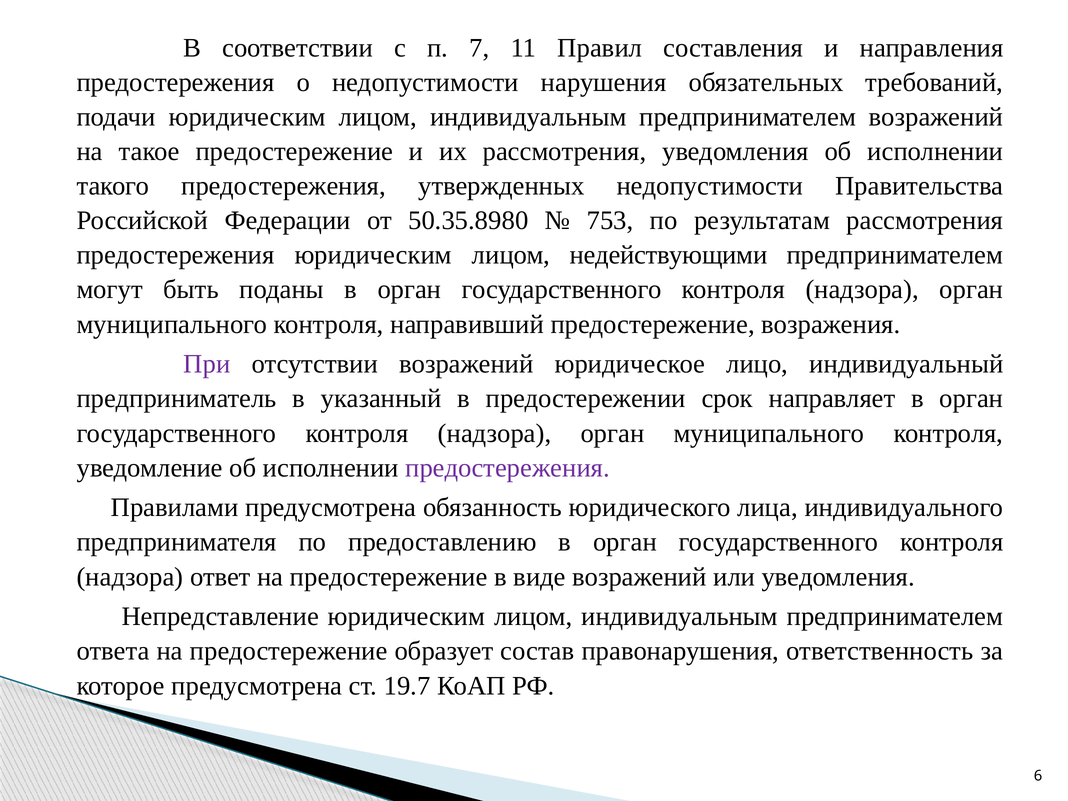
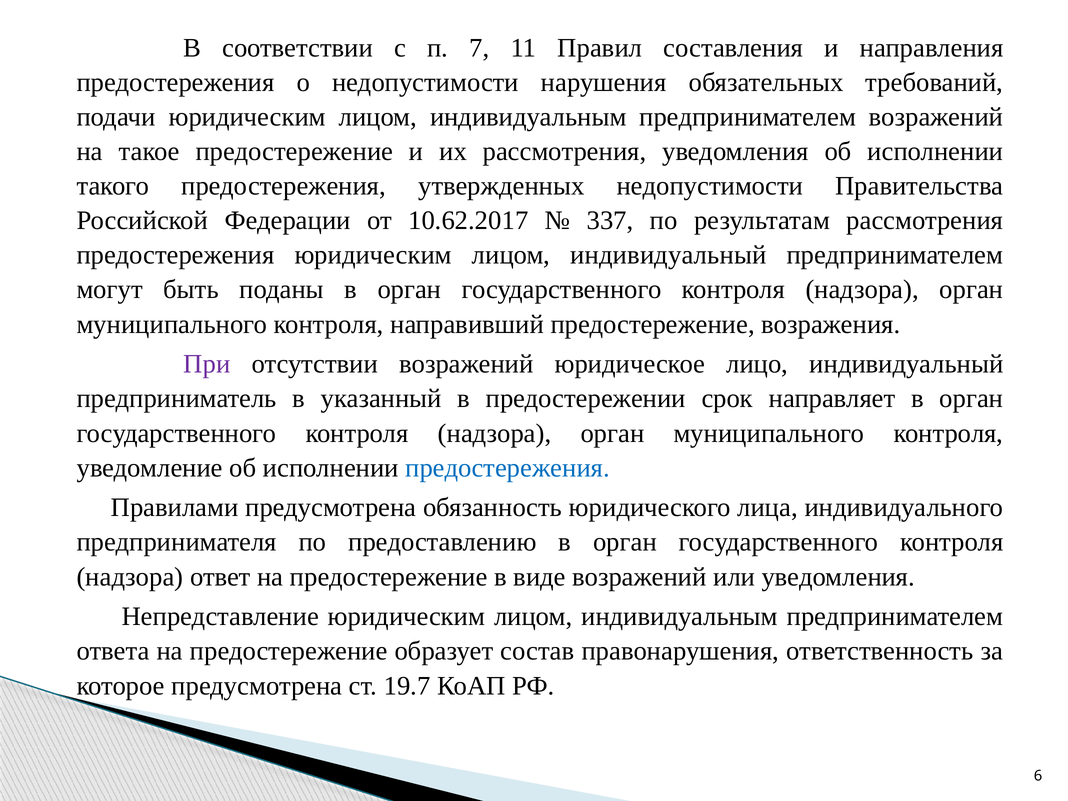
50.35.8980: 50.35.8980 -> 10.62.2017
753: 753 -> 337
лицом недействующими: недействующими -> индивидуальный
предостережения at (508, 468) colour: purple -> blue
